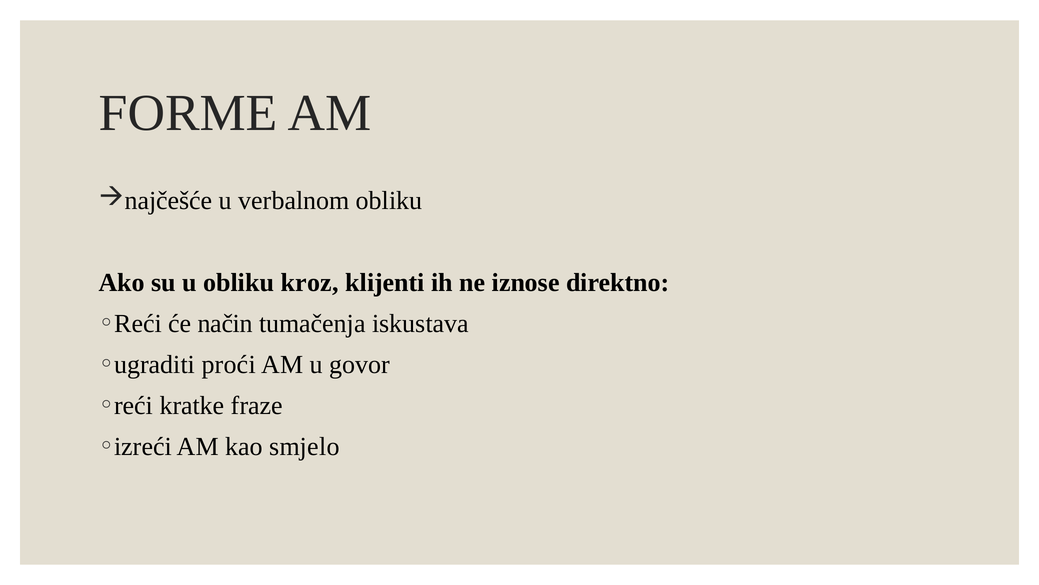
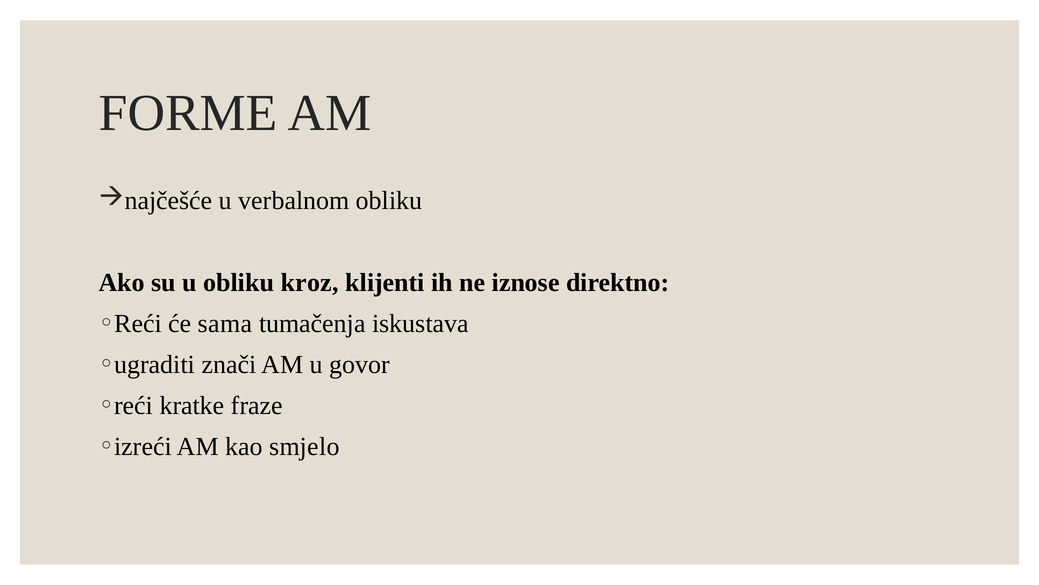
način: način -> sama
proći: proći -> znači
